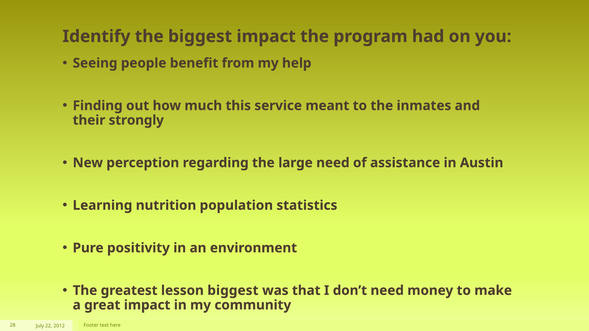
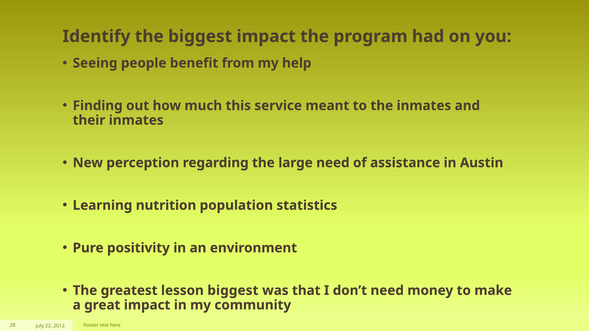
their strongly: strongly -> inmates
